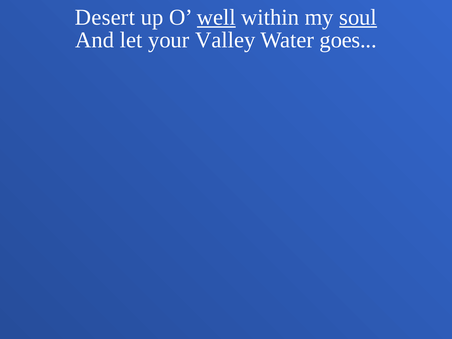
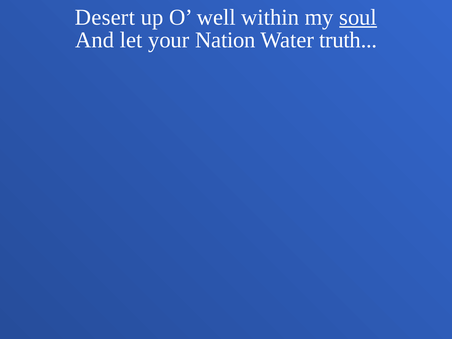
well underline: present -> none
Valley: Valley -> Nation
goes: goes -> truth
